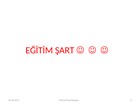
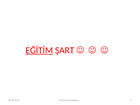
EĞİTİM underline: none -> present
